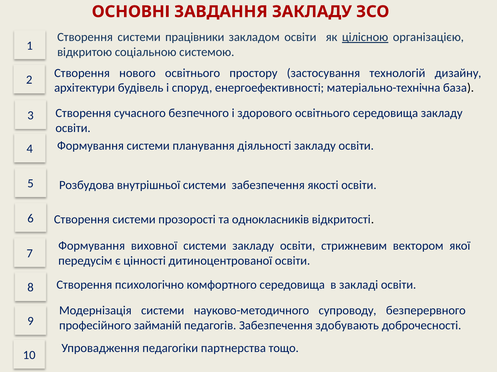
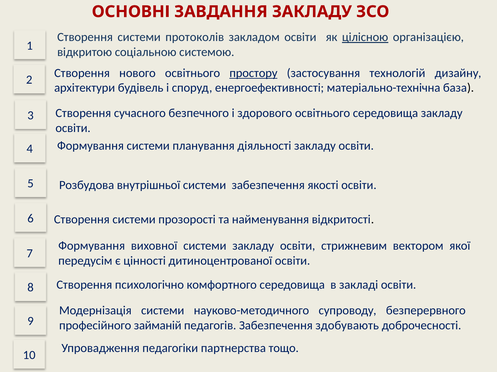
працівники: працівники -> протоколів
простору underline: none -> present
однокласників: однокласників -> найменування
